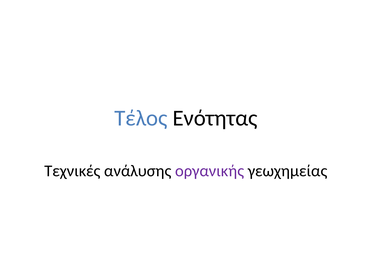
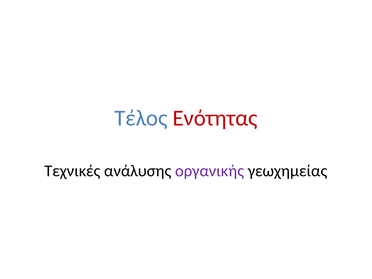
Ενότητας colour: black -> red
